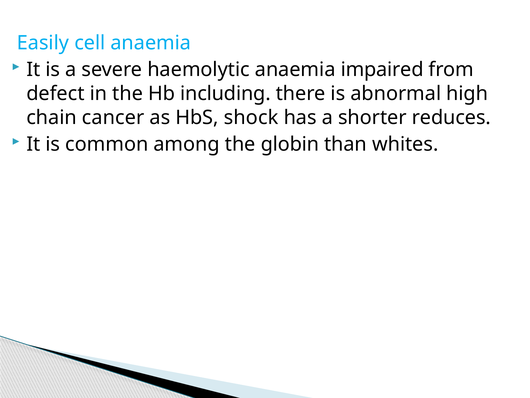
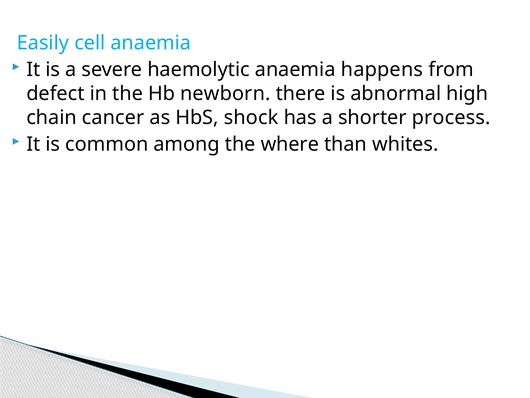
impaired: impaired -> happens
including: including -> newborn
reduces: reduces -> process
globin: globin -> where
